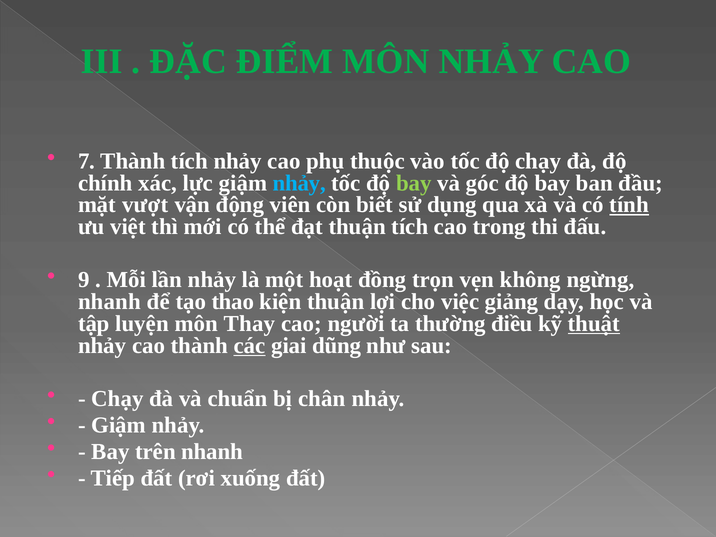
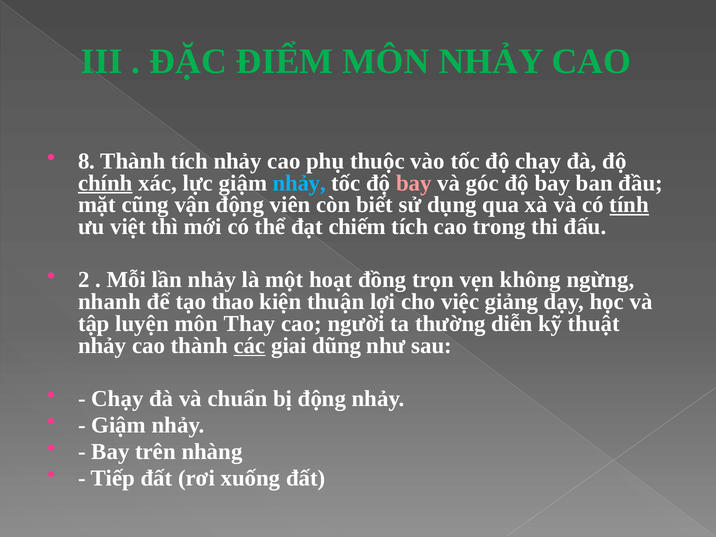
7: 7 -> 8
chính underline: none -> present
bay at (414, 183) colour: light green -> pink
vượt: vượt -> cũng
đạt thuận: thuận -> chiếm
9: 9 -> 2
điều: điều -> diễn
thuật underline: present -> none
bị chân: chân -> động
trên nhanh: nhanh -> nhàng
